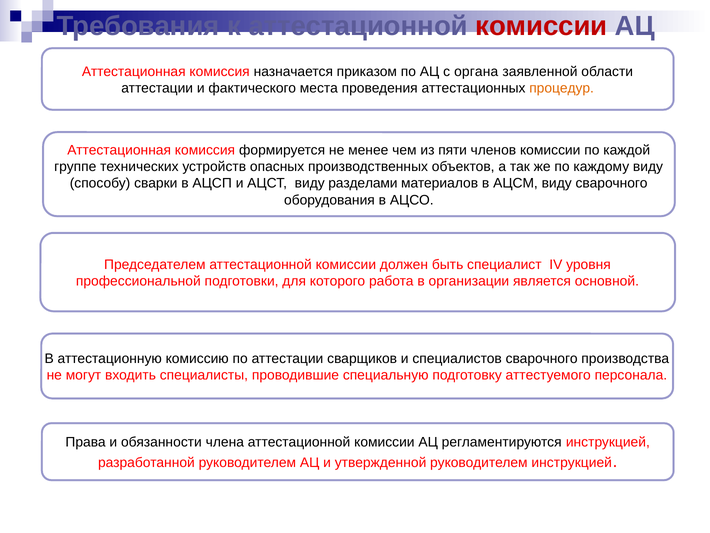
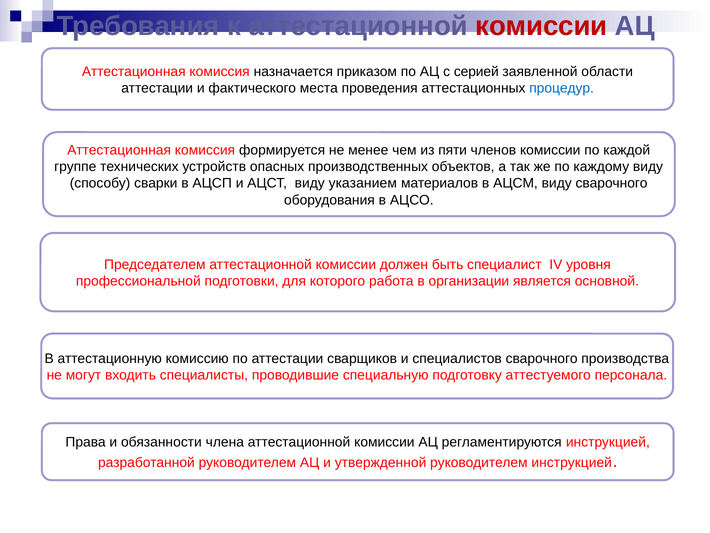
органа: органа -> серией
процедур colour: orange -> blue
разделами: разделами -> указанием
